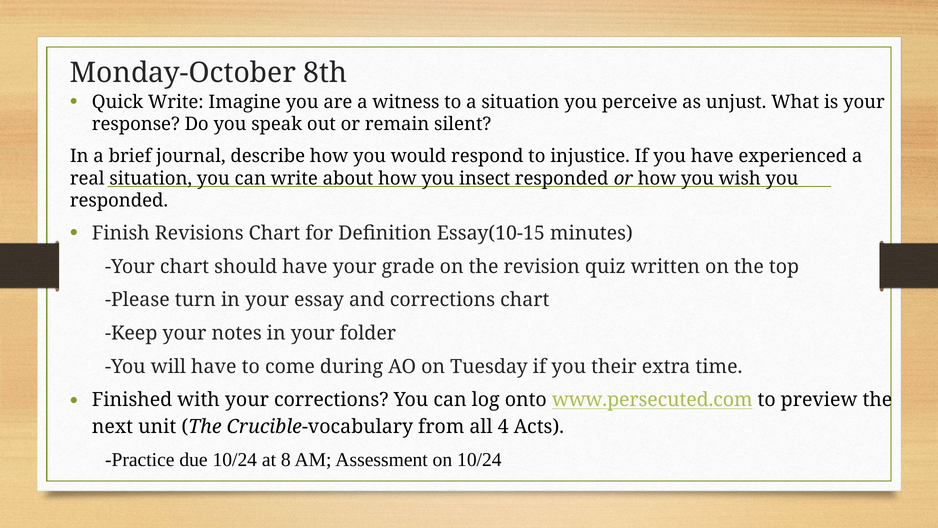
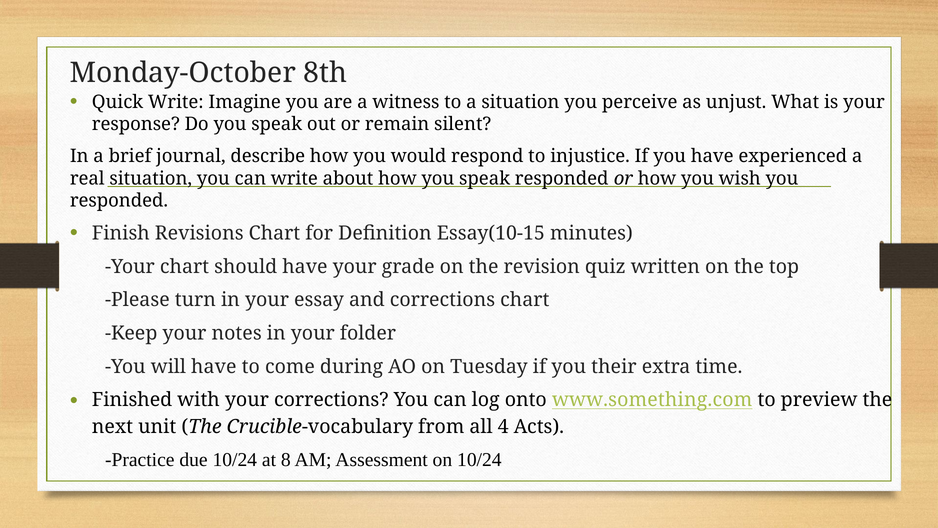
how you insect: insect -> speak
www.persecuted.com: www.persecuted.com -> www.something.com
